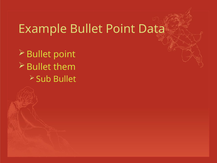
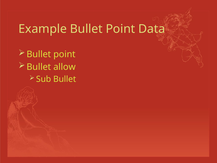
them: them -> allow
